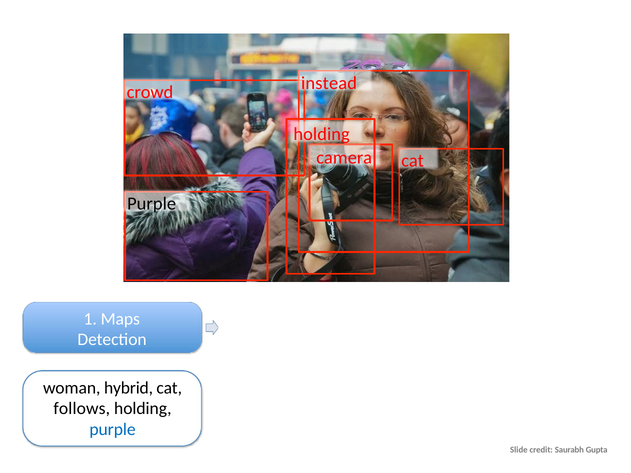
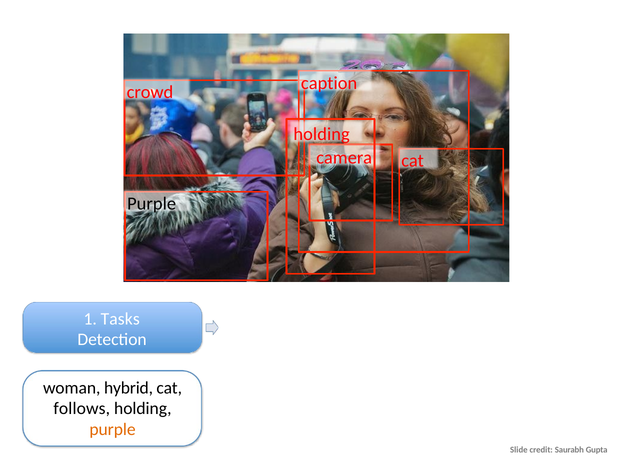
instead: instead -> caption
Maps: Maps -> Tasks
purple at (113, 430) colour: blue -> orange
